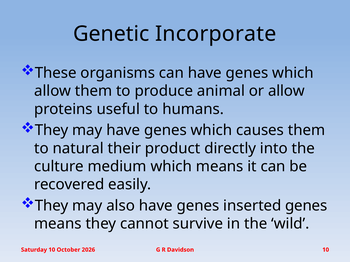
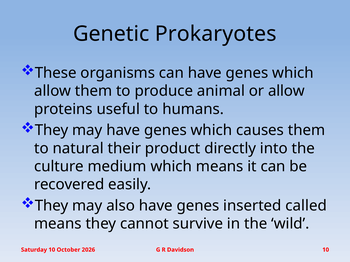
Incorporate: Incorporate -> Prokaryotes
inserted genes: genes -> called
